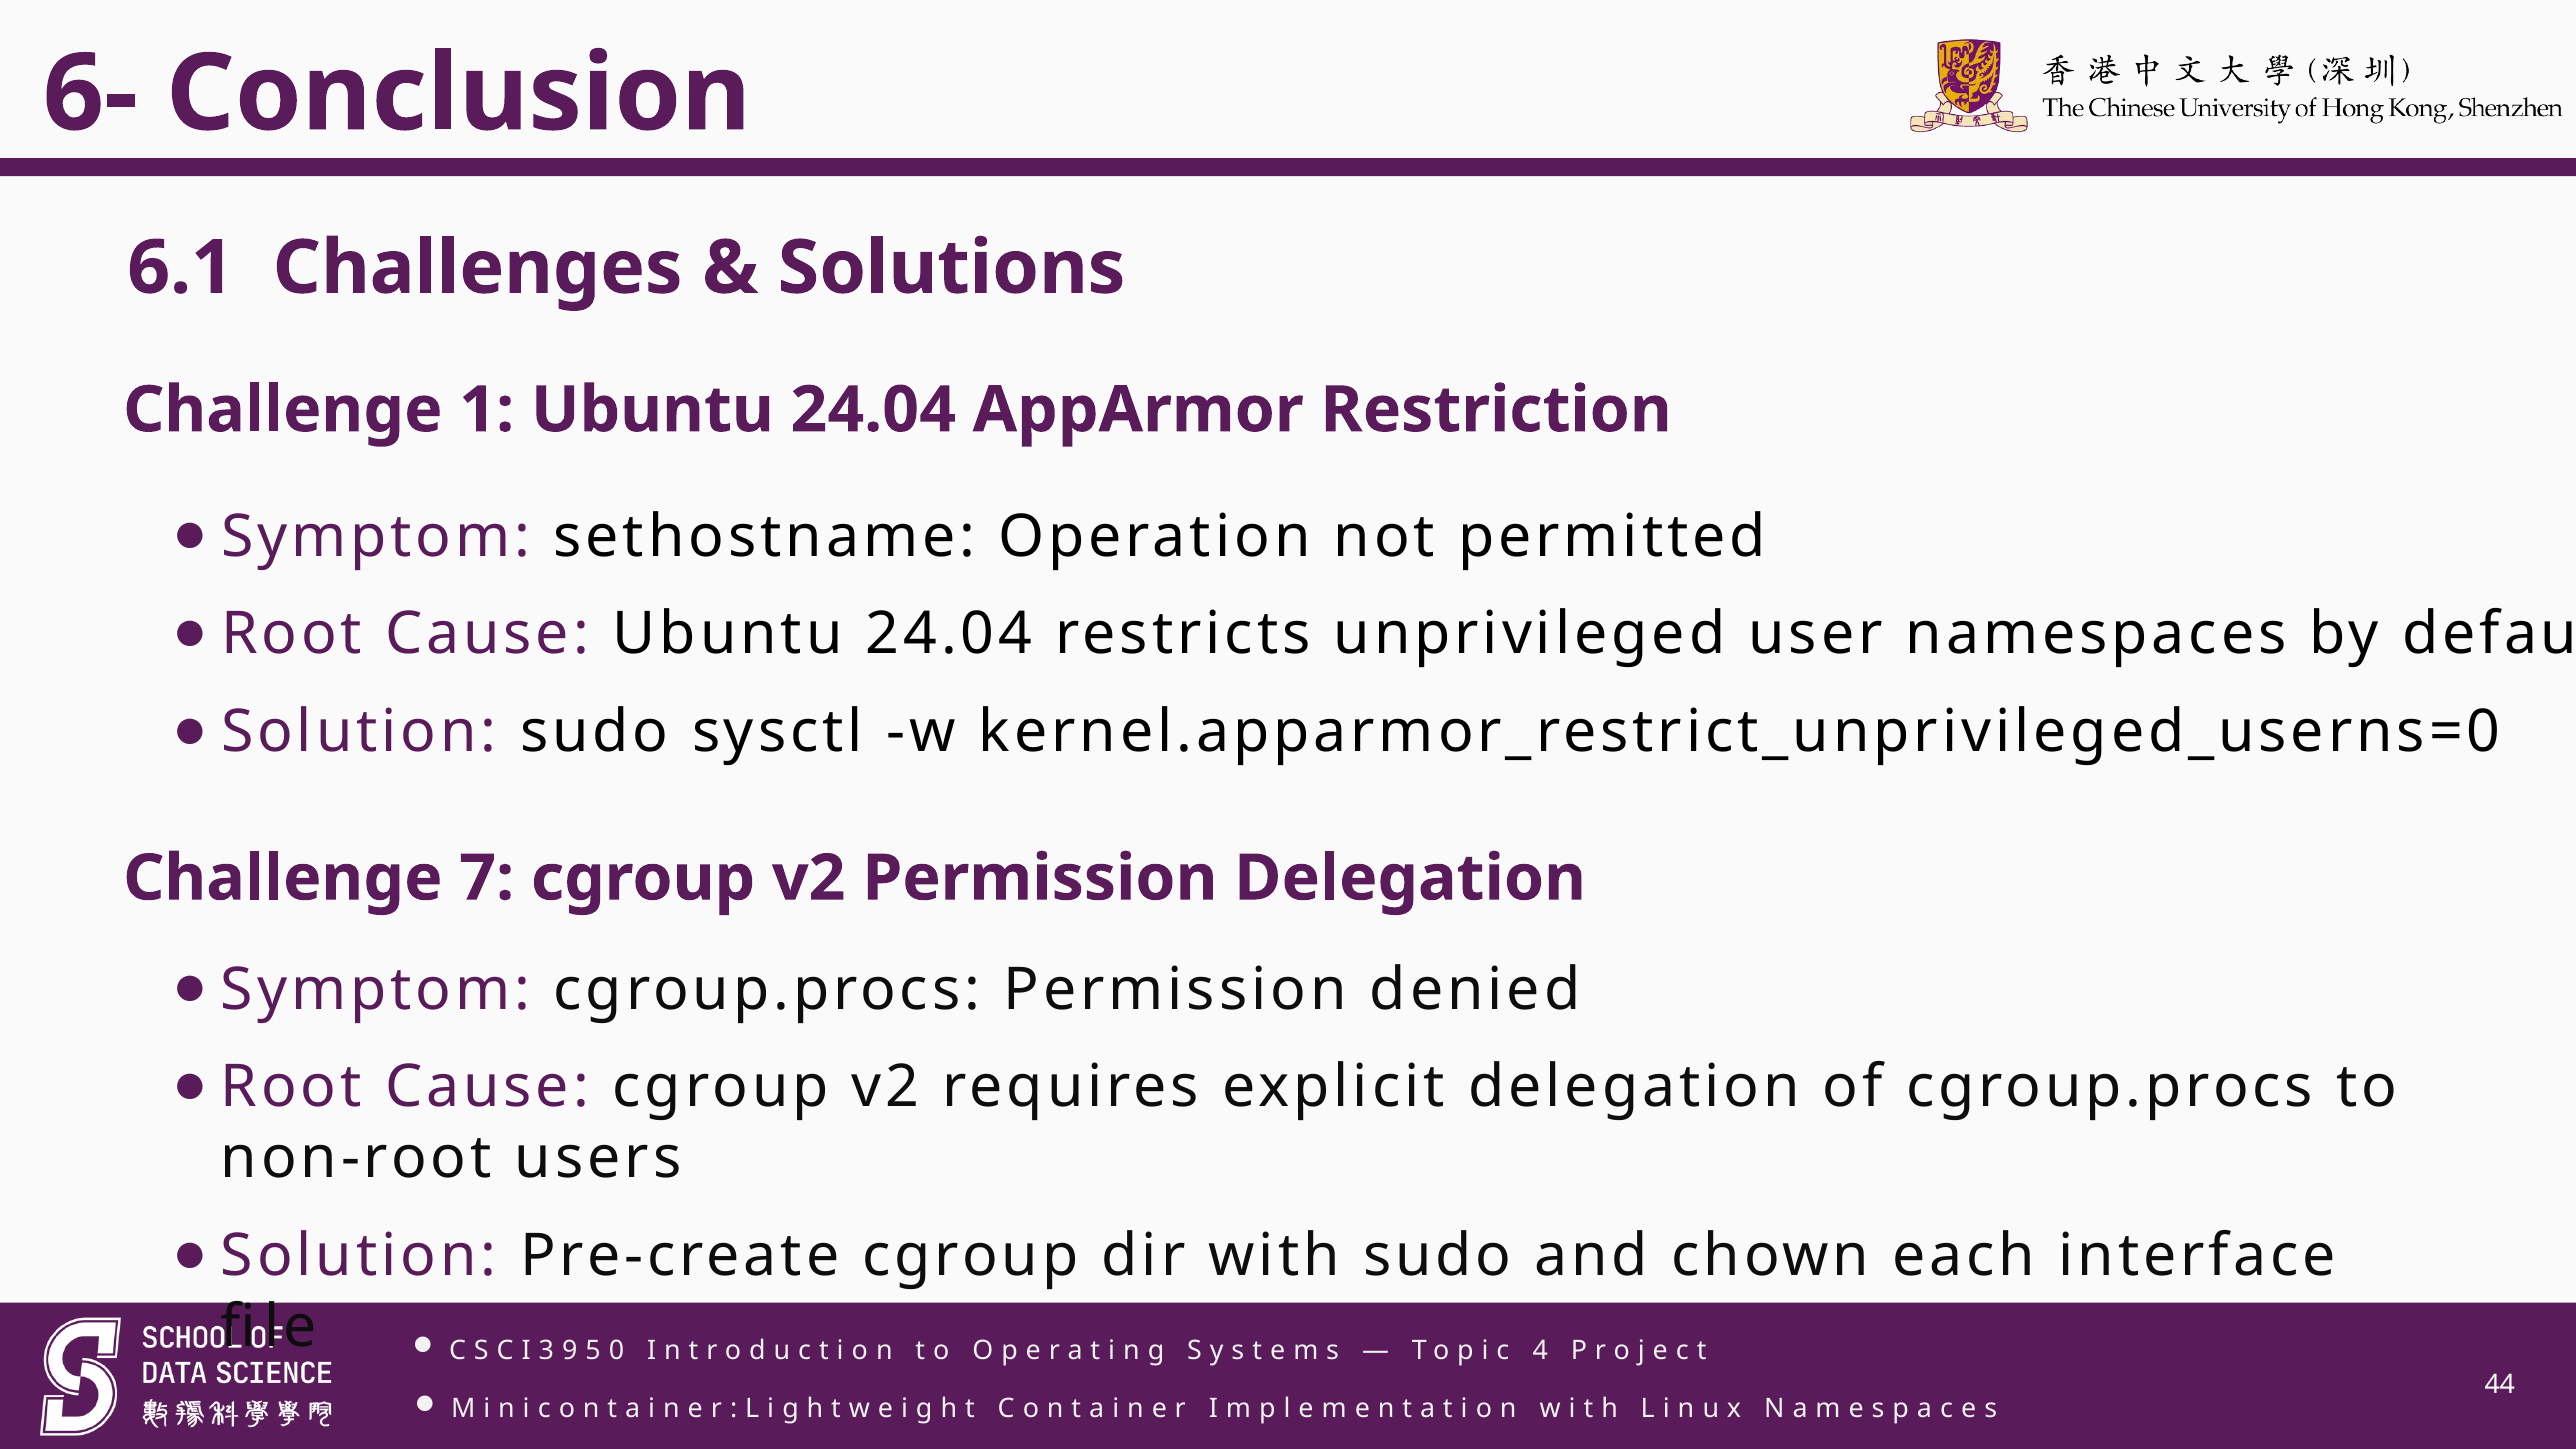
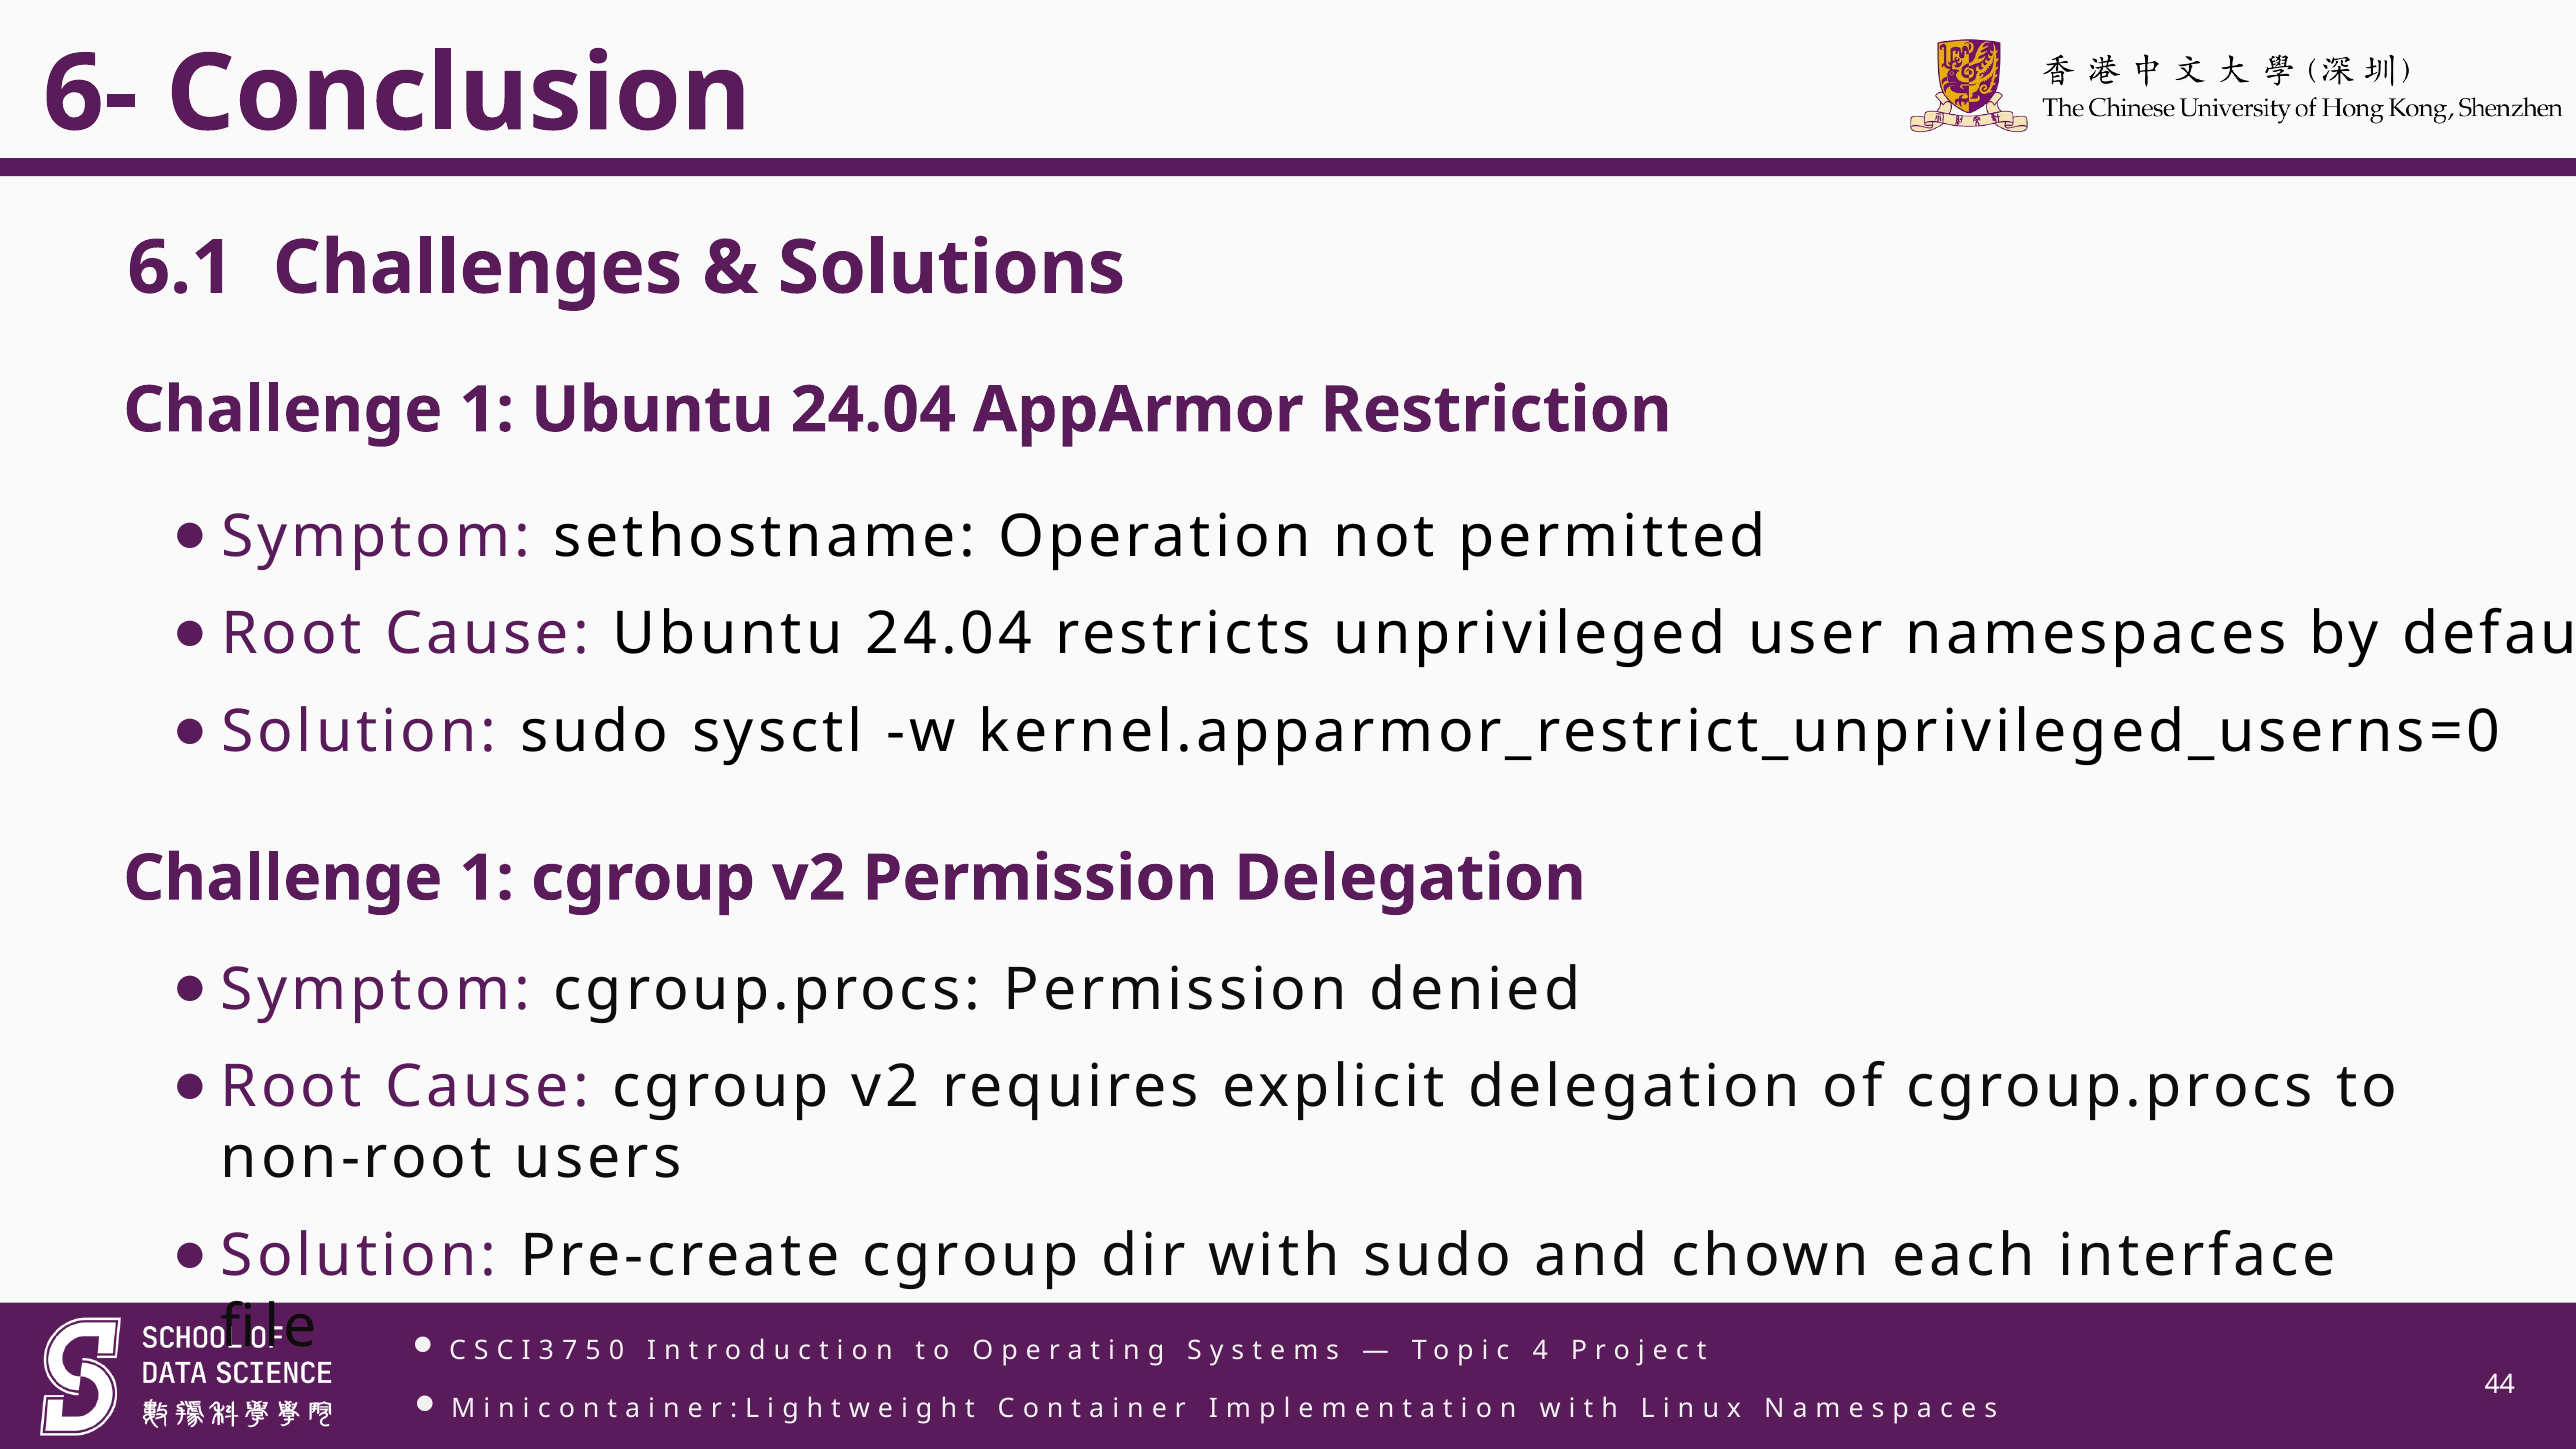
7 at (487, 878): 7 -> 1
9: 9 -> 7
